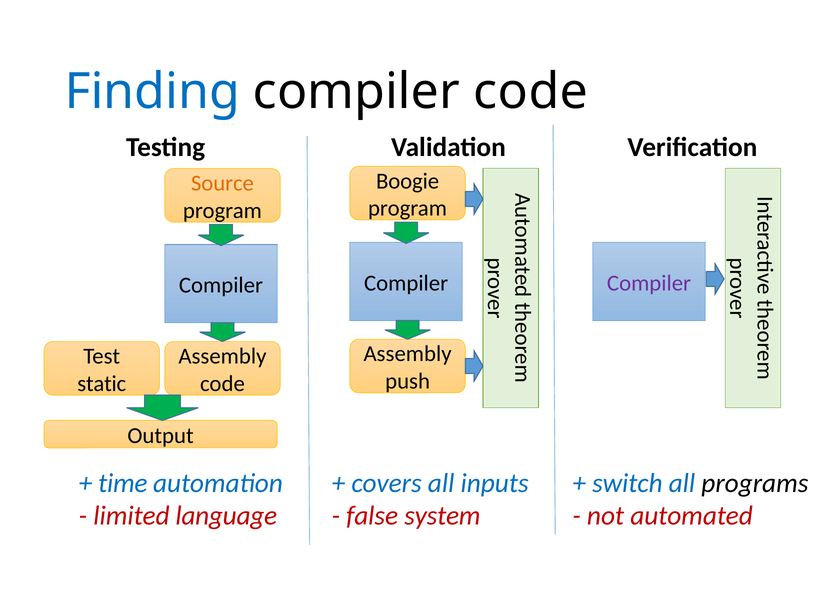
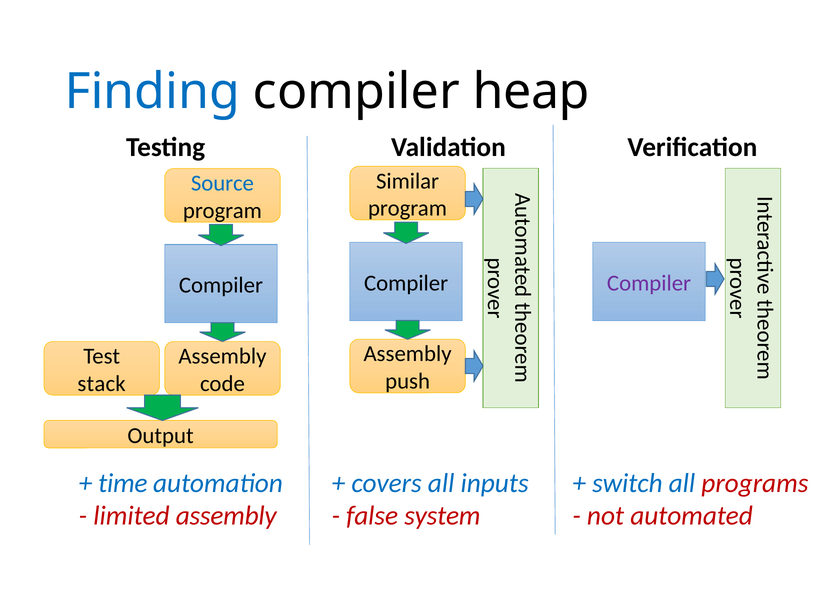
compiler code: code -> heap
Boogie: Boogie -> Similar
Source colour: orange -> blue
static: static -> stack
programs colour: black -> red
limited language: language -> assembly
